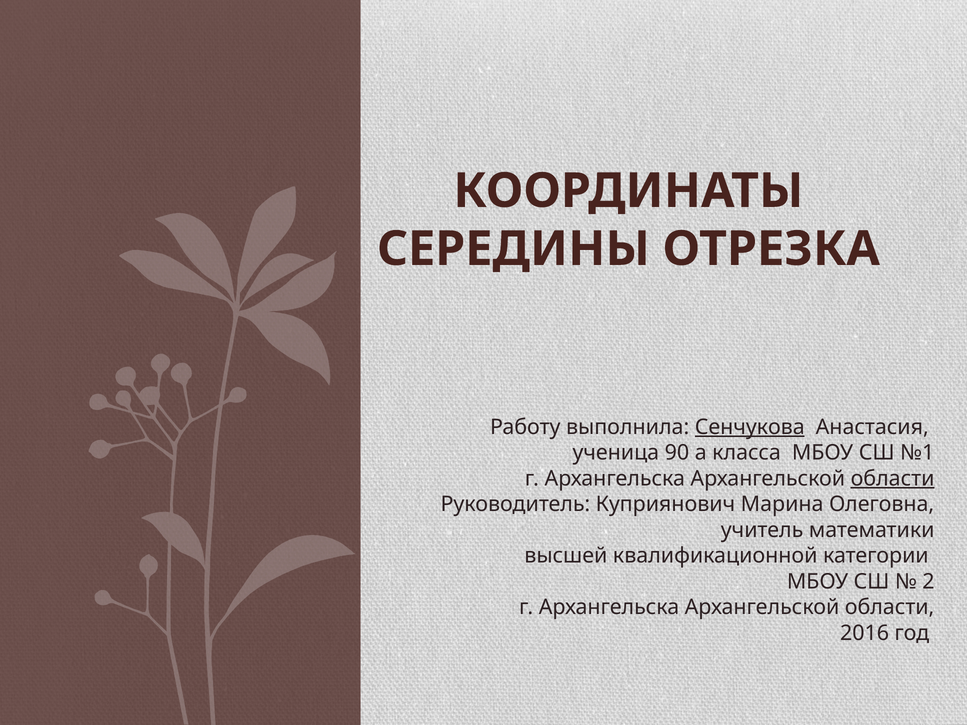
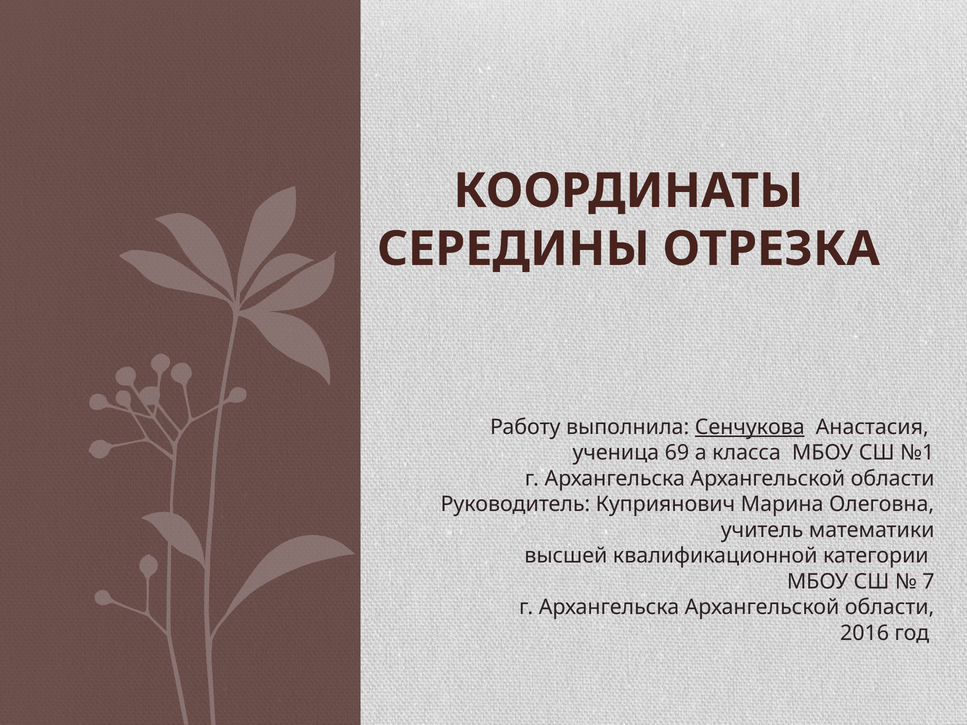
90: 90 -> 69
области at (893, 479) underline: present -> none
2: 2 -> 7
